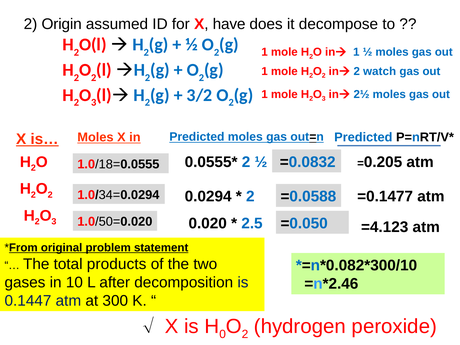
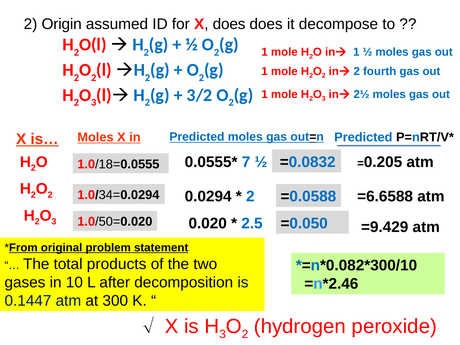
X have: have -> does
watch: watch -> fourth
2 at (246, 162): 2 -> 7
=0.1477: =0.1477 -> =6.6588
=4.123: =4.123 -> =9.429
0 at (223, 334): 0 -> 3
